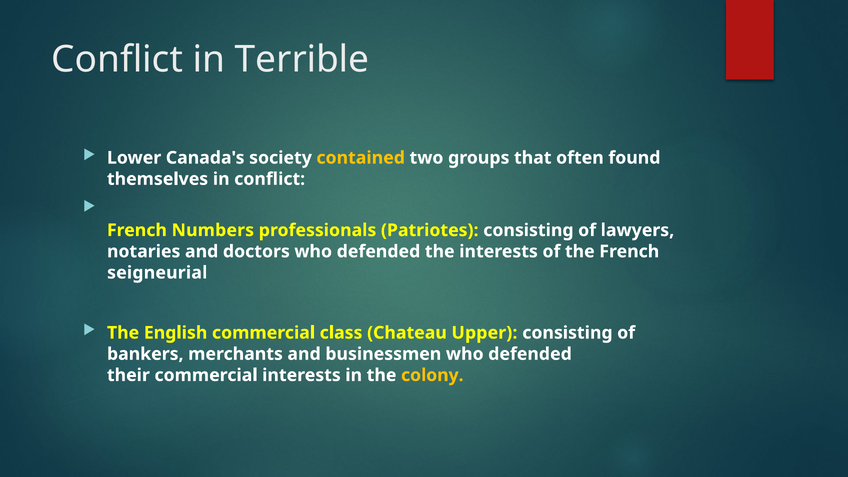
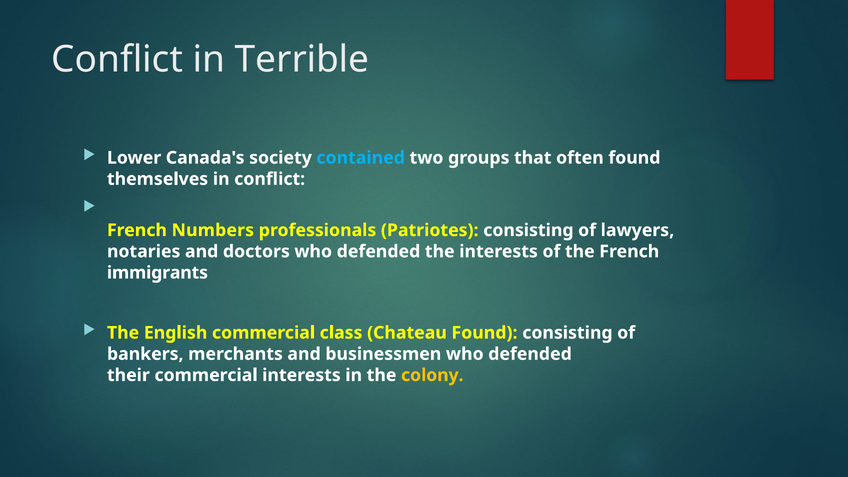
contained colour: yellow -> light blue
seigneurial: seigneurial -> immigrants
Chateau Upper: Upper -> Found
